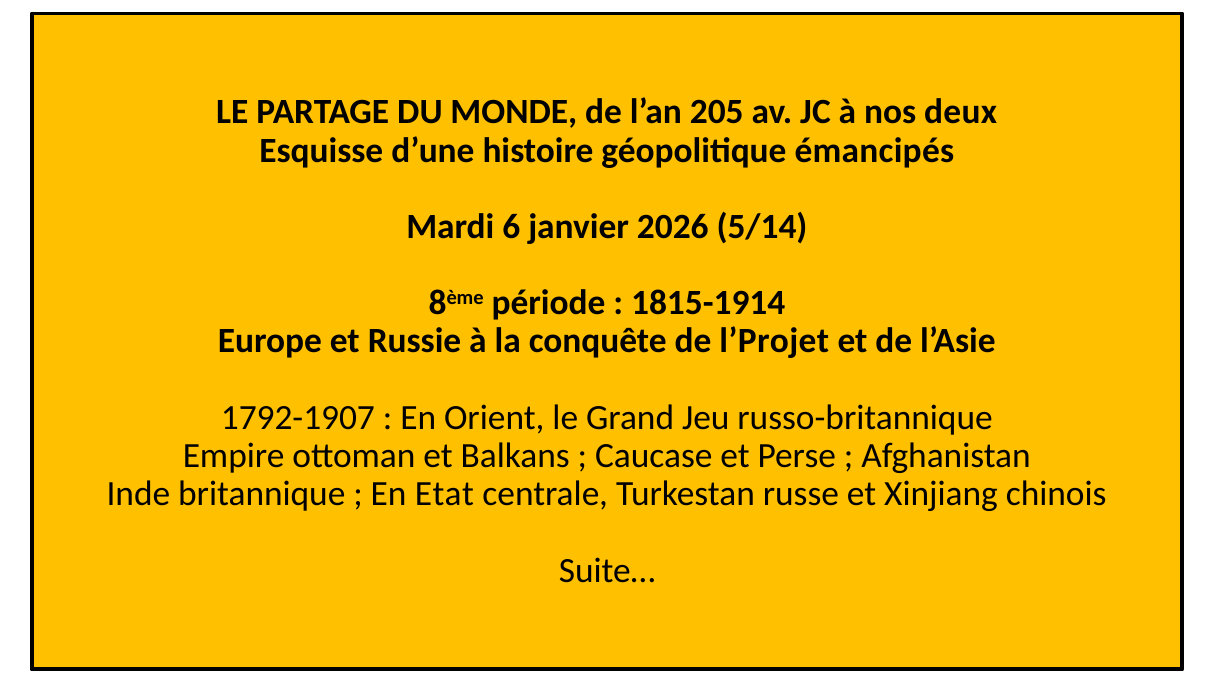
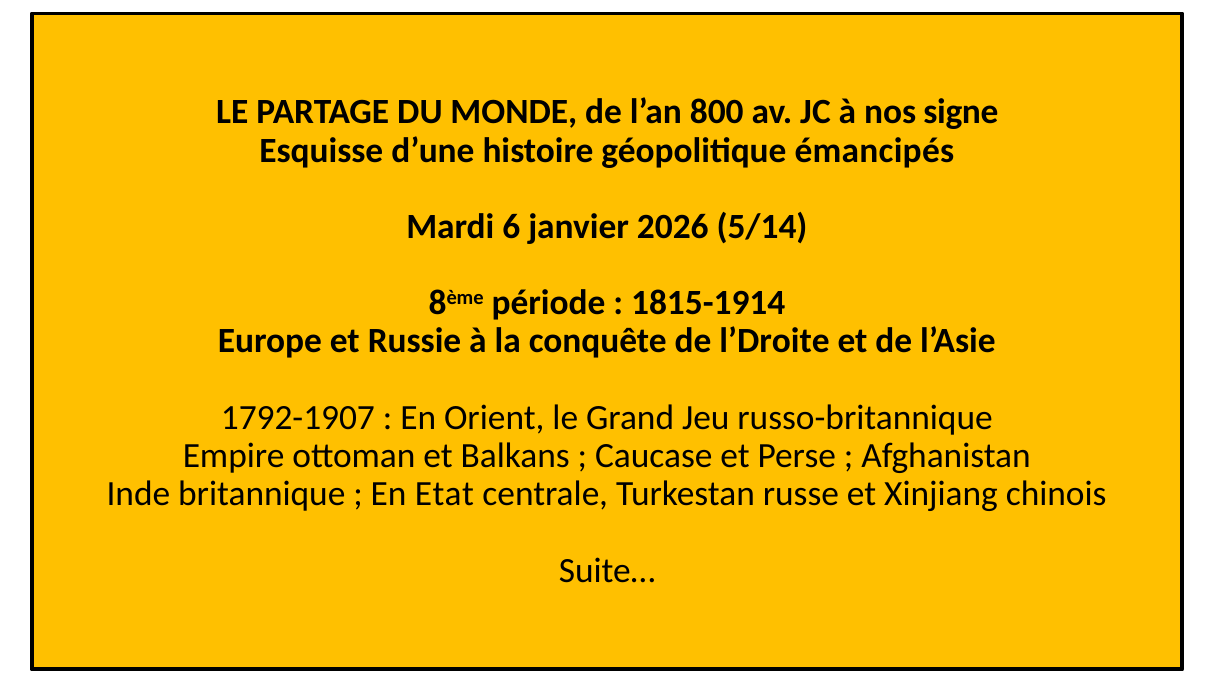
205: 205 -> 800
deux: deux -> signe
l’Projet: l’Projet -> l’Droite
